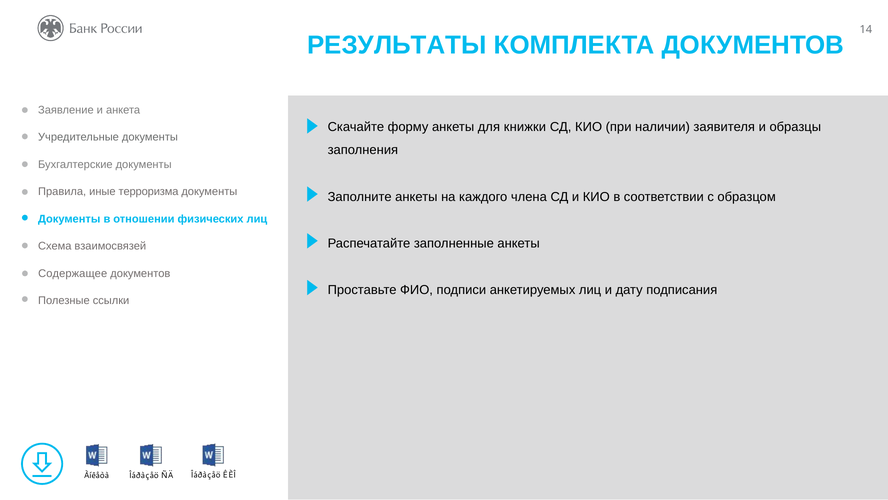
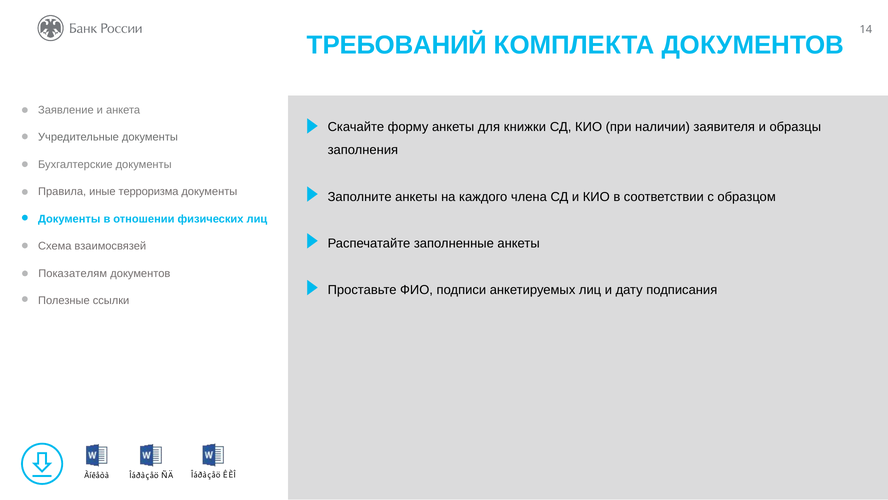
РЕЗУЛЬТАТЫ: РЕЗУЛЬТАТЫ -> ТРЕБОВАНИЙ
Содержащее: Содержащее -> Показателям
